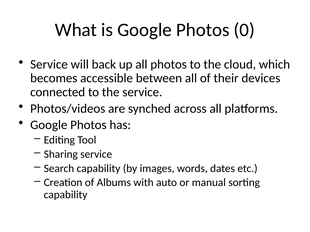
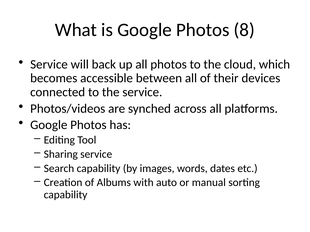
0: 0 -> 8
